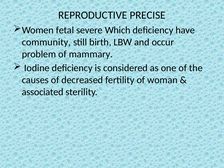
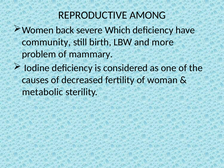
PRECISE: PRECISE -> AMONG
fetal: fetal -> back
occur: occur -> more
associated: associated -> metabolic
